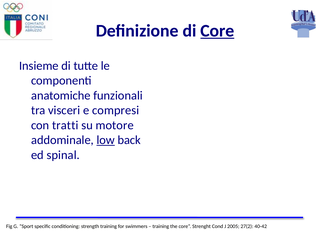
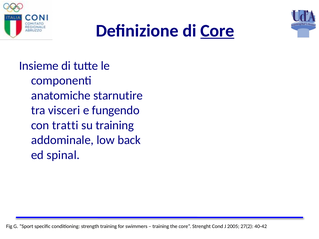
funzionali: funzionali -> starnutire
compresi: compresi -> fungendo
su motore: motore -> training
low underline: present -> none
